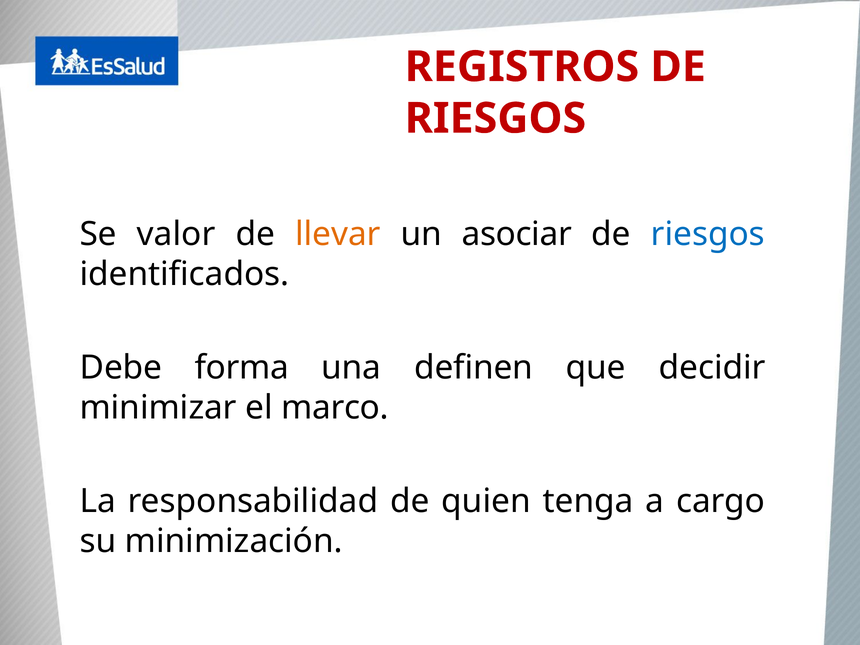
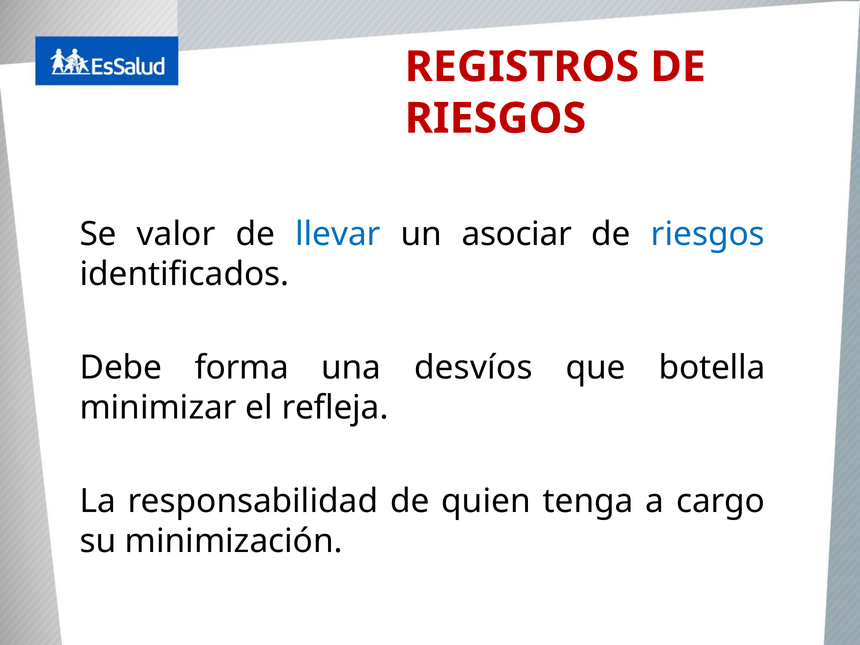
llevar colour: orange -> blue
definen: definen -> desvíos
decidir: decidir -> botella
marco: marco -> refleja
